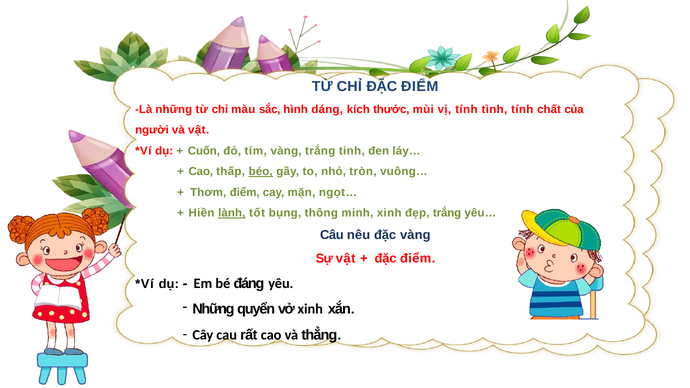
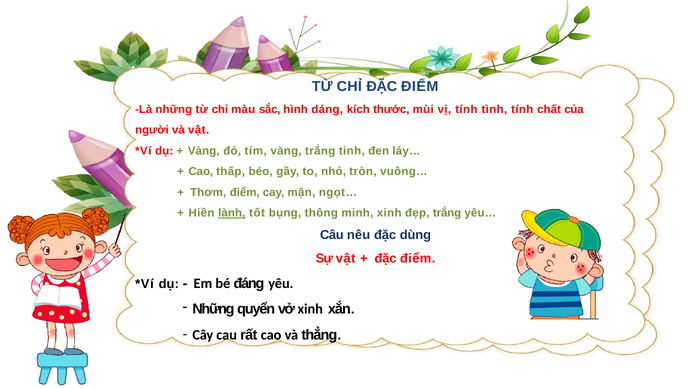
Cuốn at (204, 151): Cuốn -> Vàng
béo underline: present -> none
đặc vàng: vàng -> dùng
